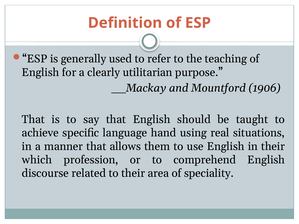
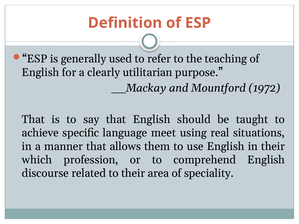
1906: 1906 -> 1972
hand: hand -> meet
